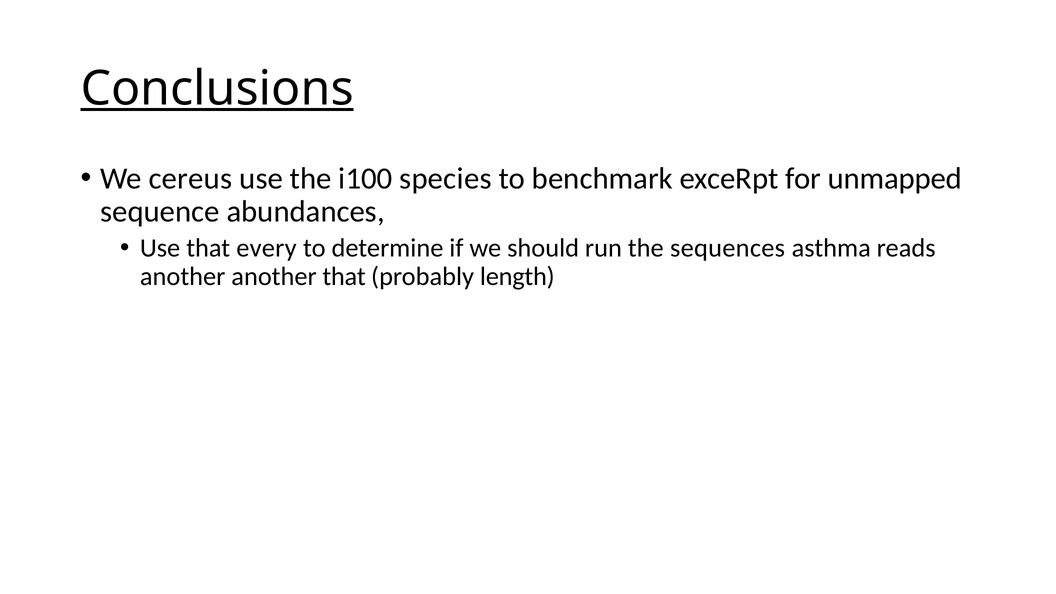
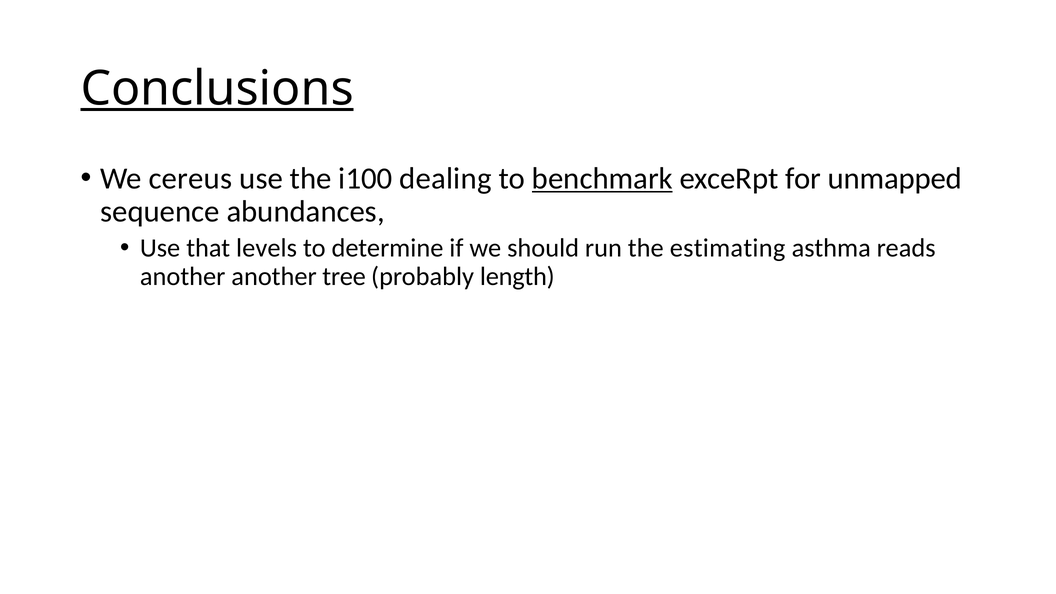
species: species -> dealing
benchmark underline: none -> present
every: every -> levels
sequences: sequences -> estimating
another that: that -> tree
